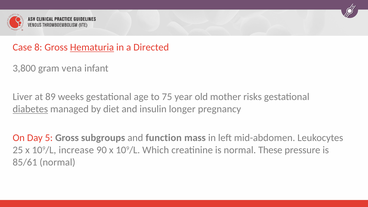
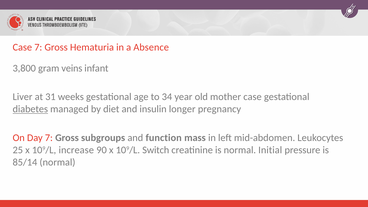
Case 8: 8 -> 7
Hematuria underline: present -> none
Directed: Directed -> Absence
vena: vena -> veins
89: 89 -> 31
75: 75 -> 34
mother risks: risks -> case
Day 5: 5 -> 7
Which: Which -> Switch
These: These -> Initial
85/61: 85/61 -> 85/14
